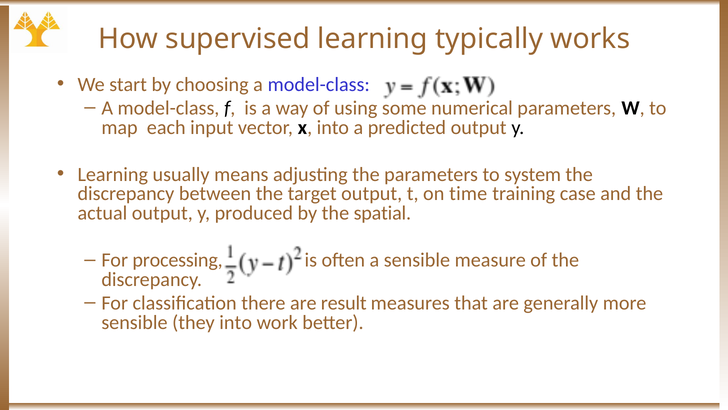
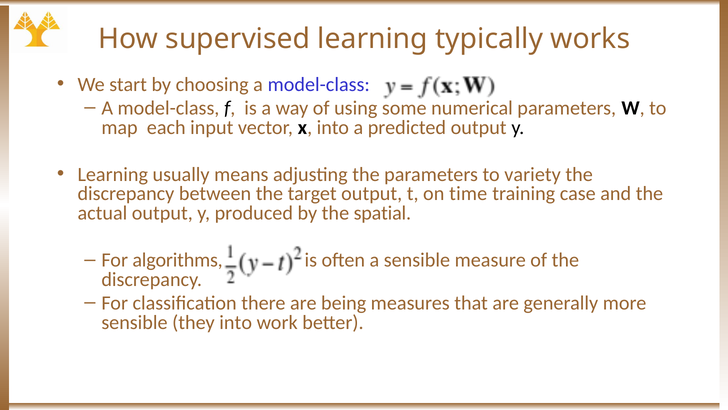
system: system -> variety
processing: processing -> algorithms
result: result -> being
